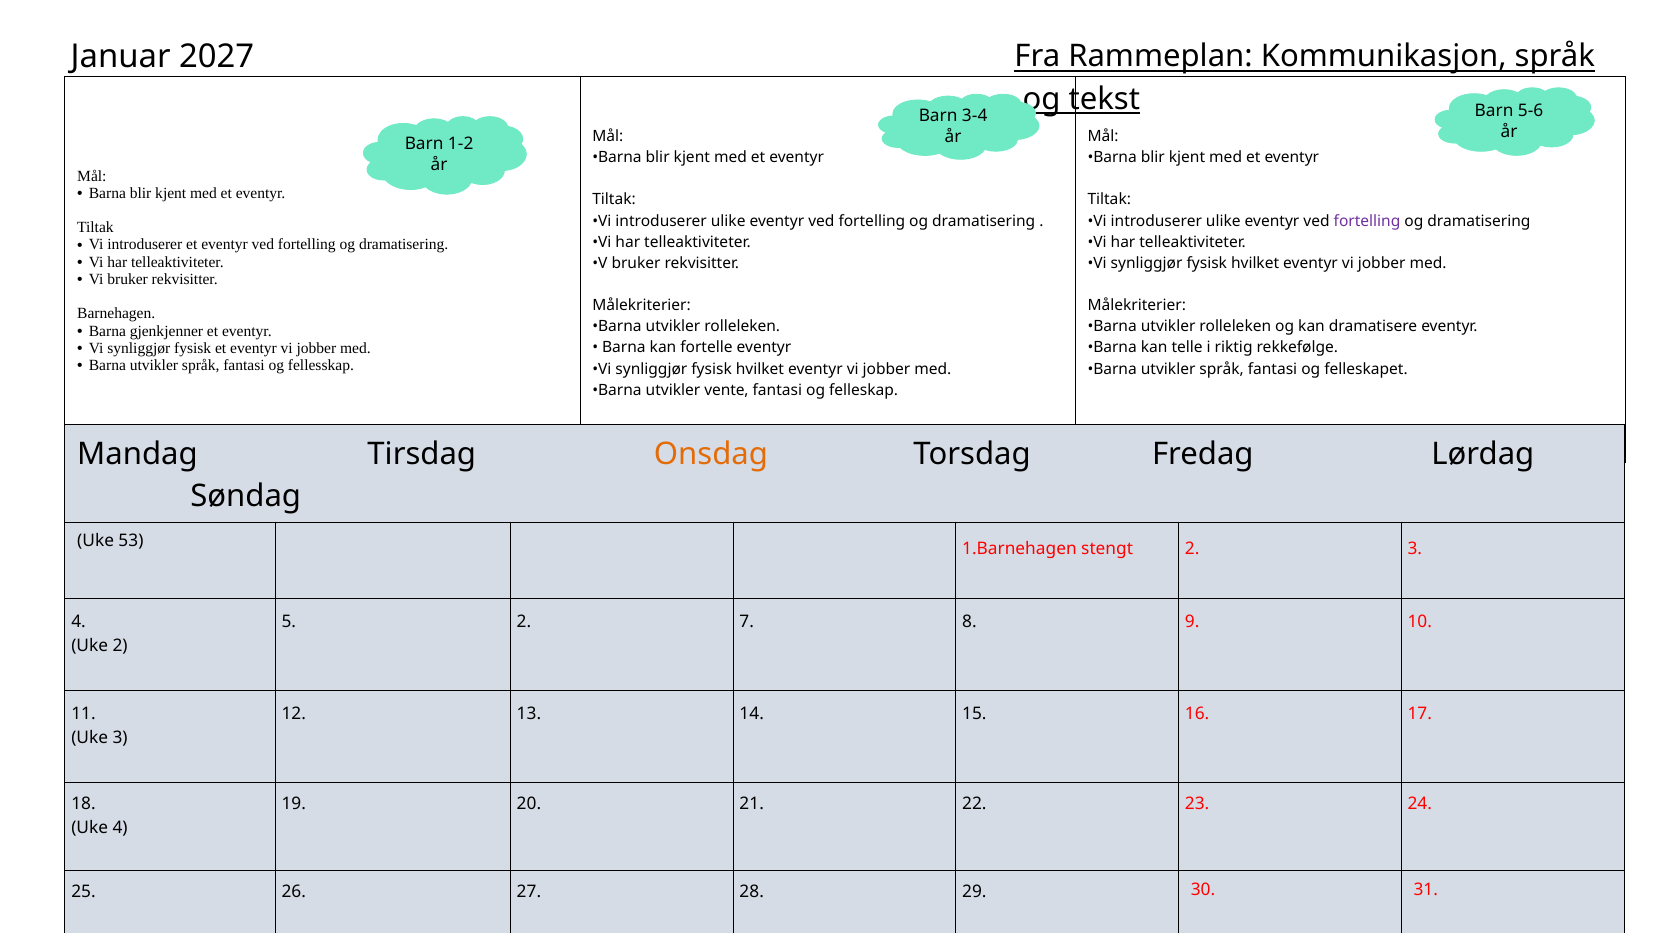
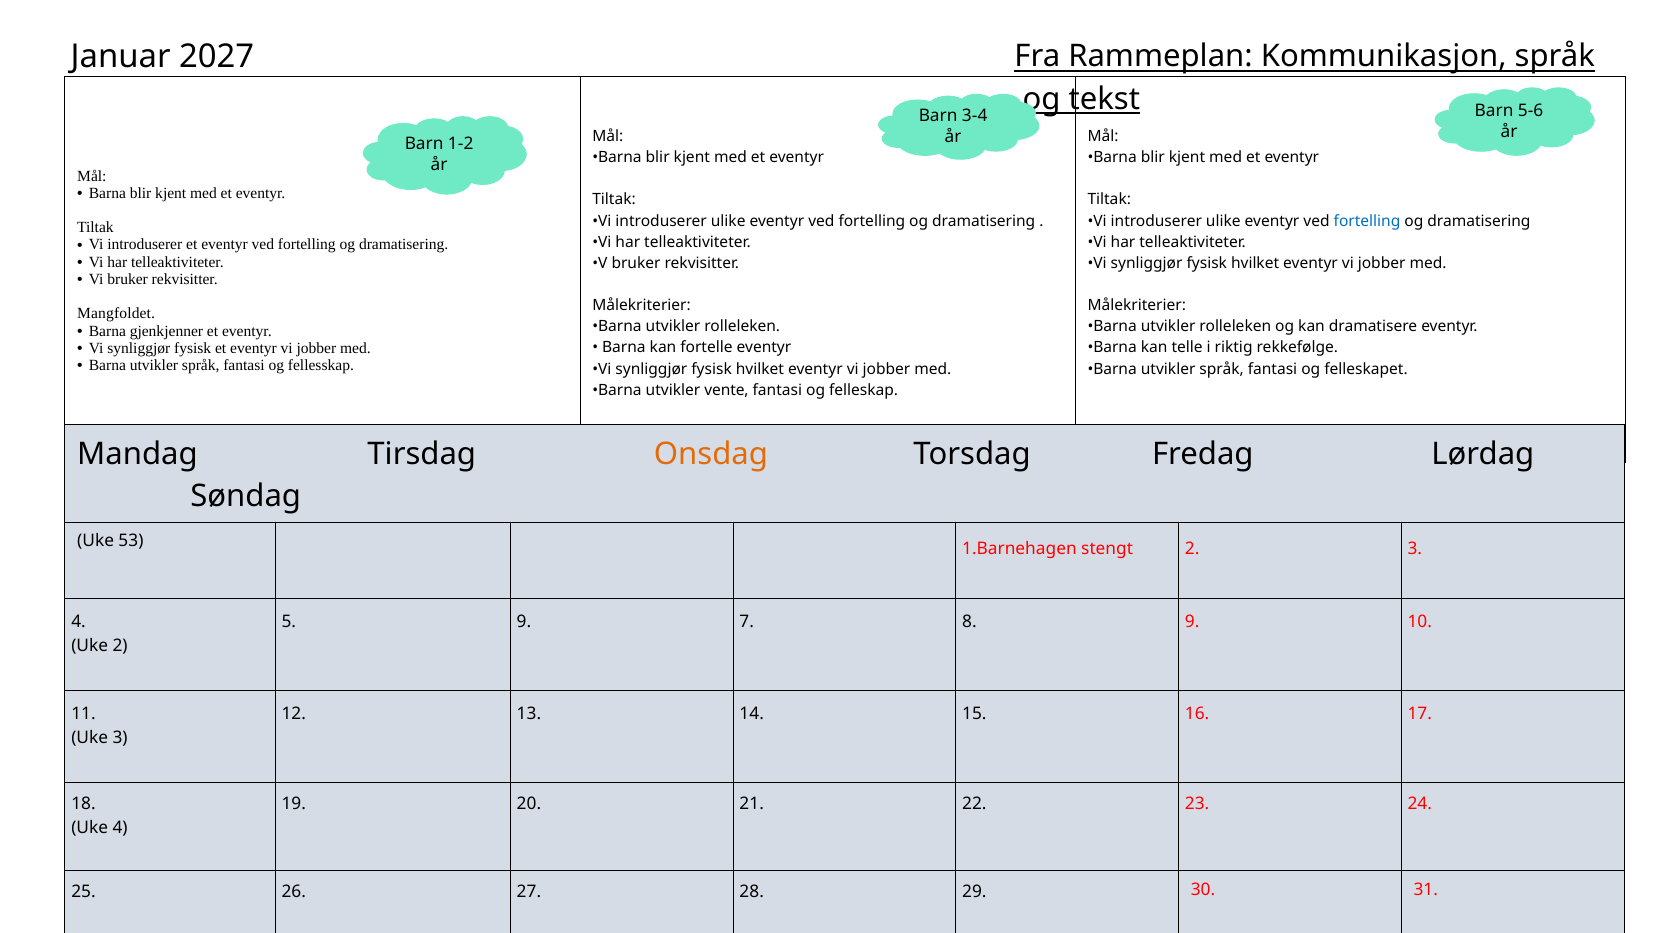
fortelling at (1367, 221) colour: purple -> blue
Barnehagen: Barnehagen -> Mangfoldet
5 2: 2 -> 9
